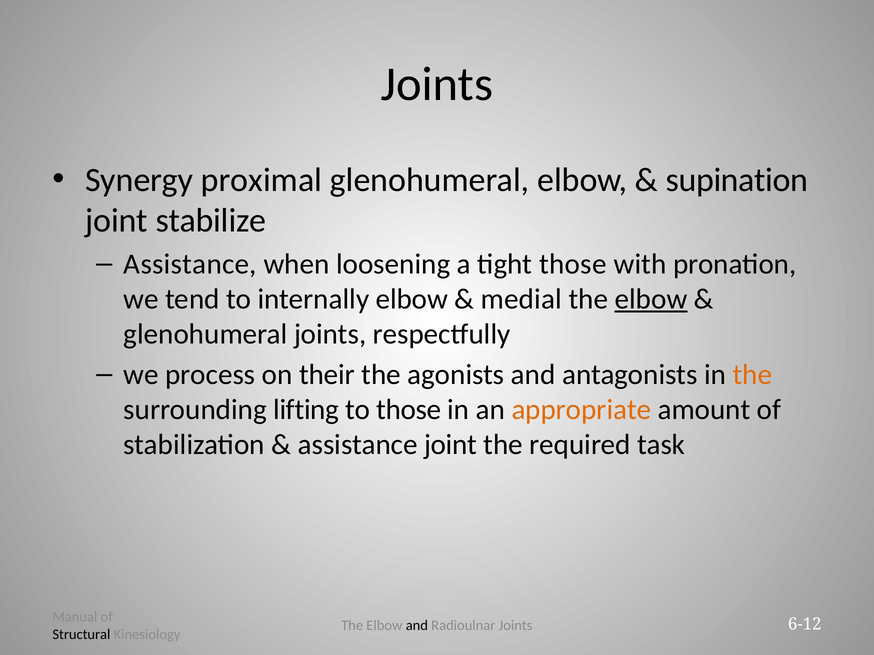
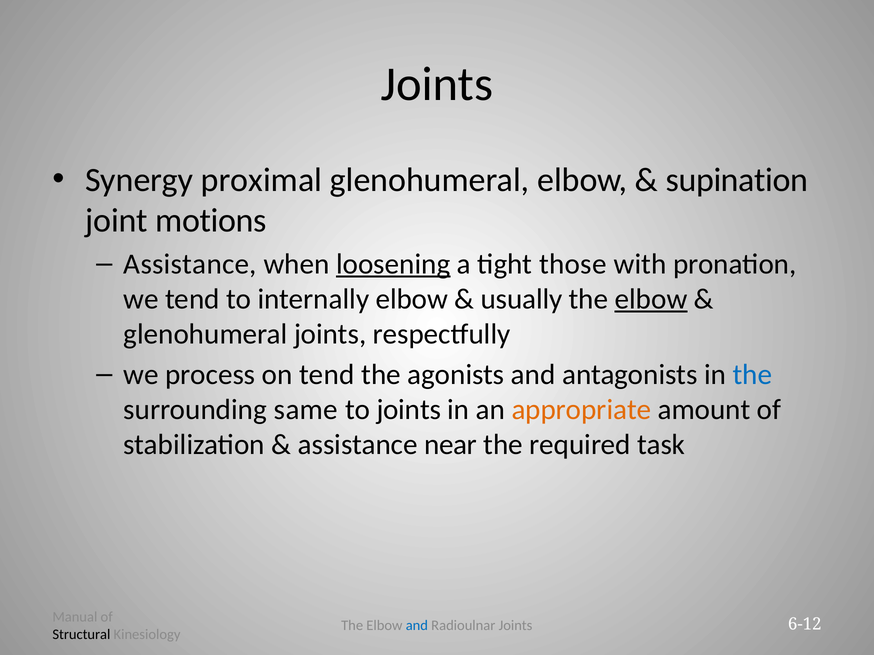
stabilize: stabilize -> motions
loosening underline: none -> present
medial: medial -> usually
on their: their -> tend
the at (752, 375) colour: orange -> blue
lifting: lifting -> same
to those: those -> joints
assistance joint: joint -> near
and at (417, 626) colour: black -> blue
